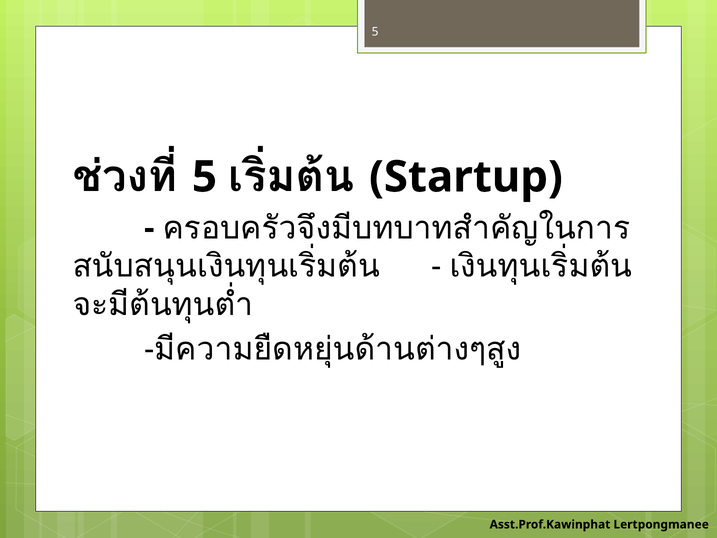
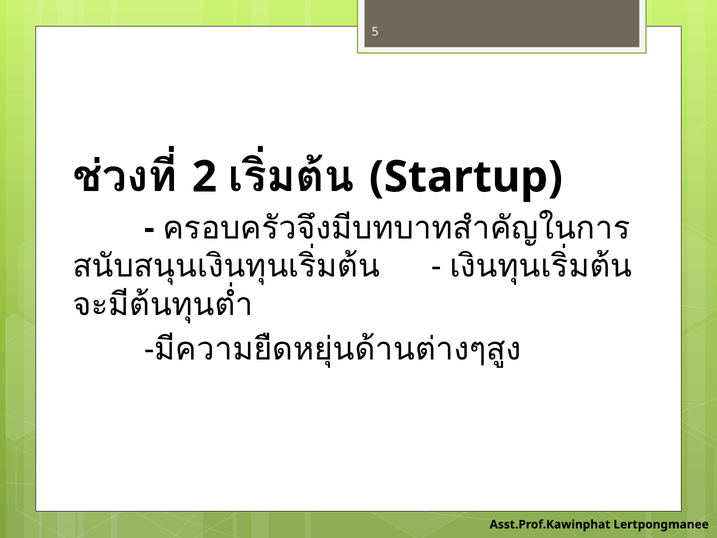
5 at (204, 177): 5 -> 2
